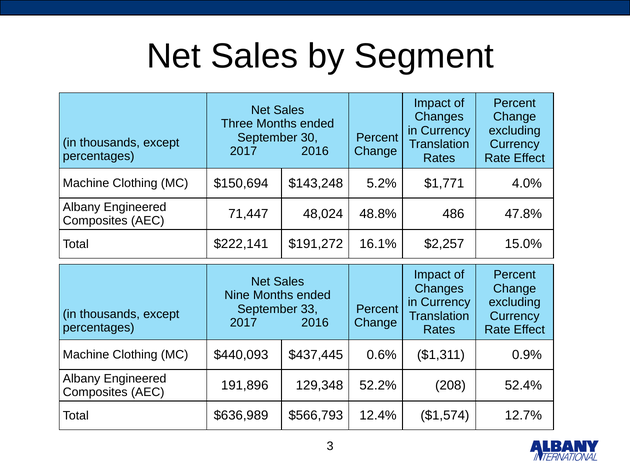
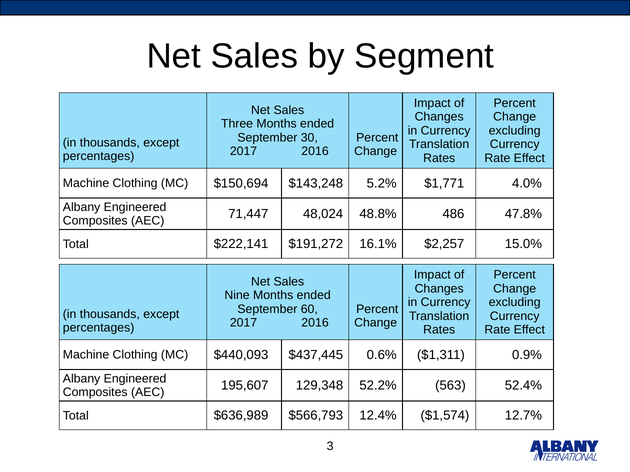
33: 33 -> 60
191,896: 191,896 -> 195,607
208: 208 -> 563
